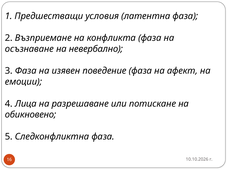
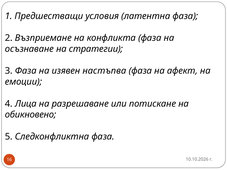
невербално: невербално -> стратегии
поведение: поведение -> настъпва
